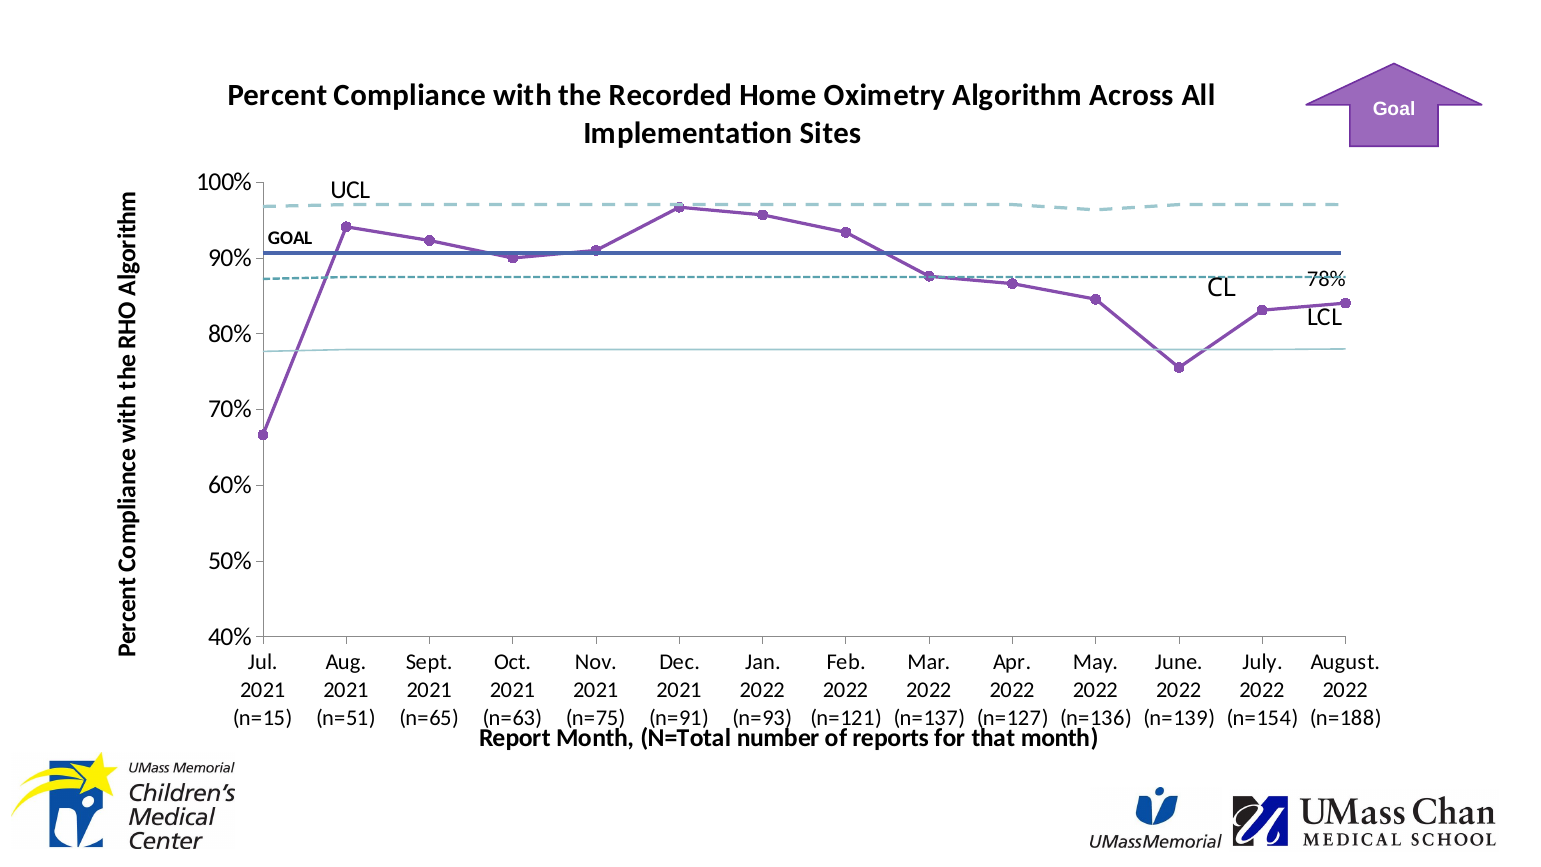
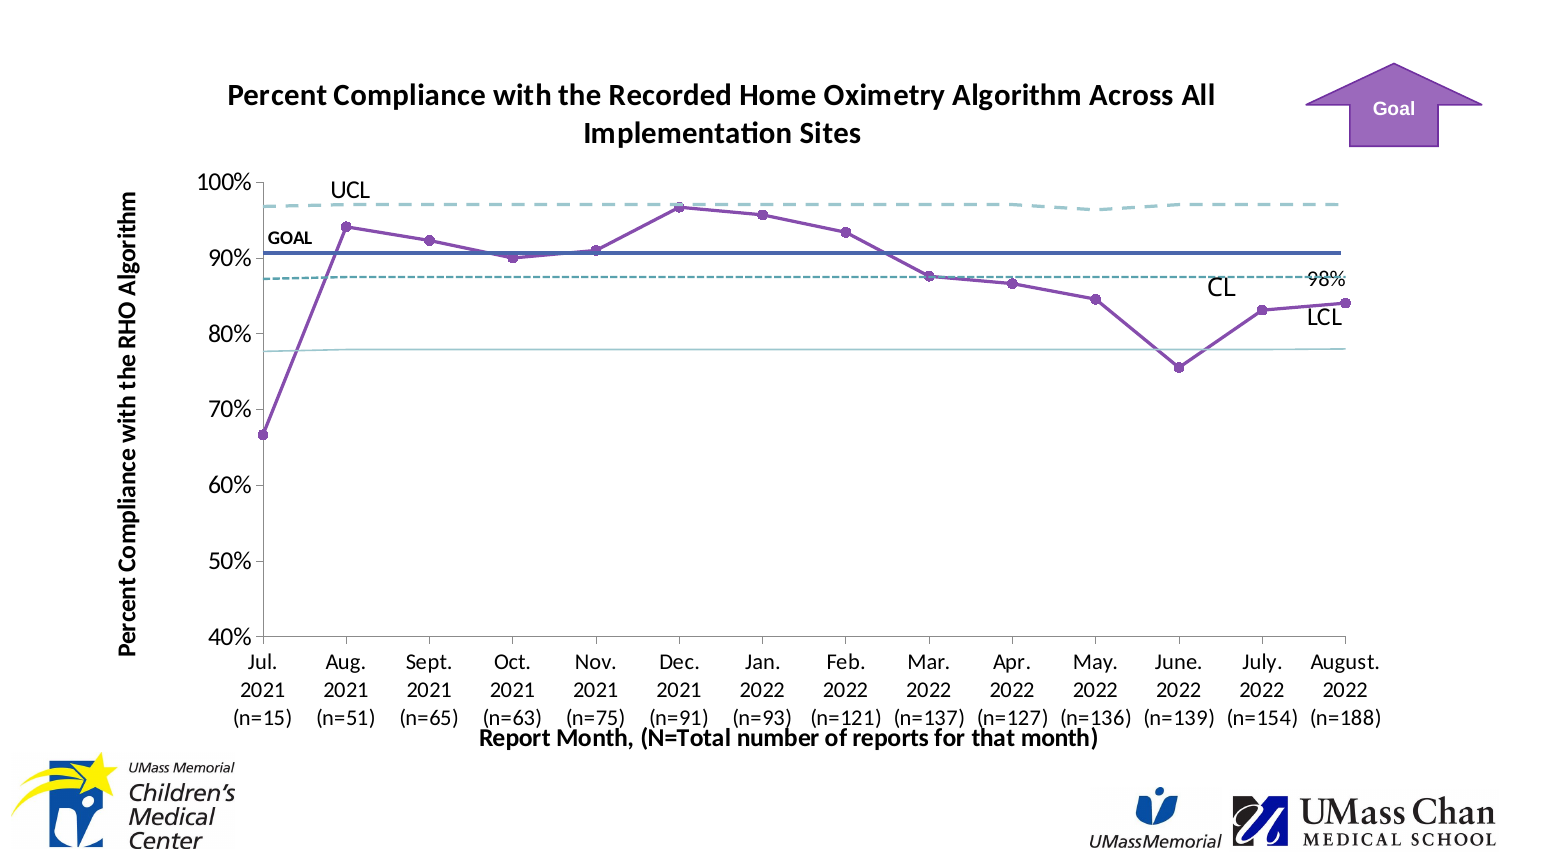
78%: 78% -> 98%
